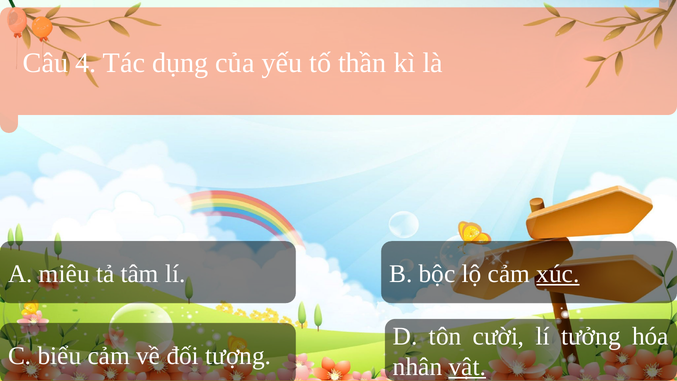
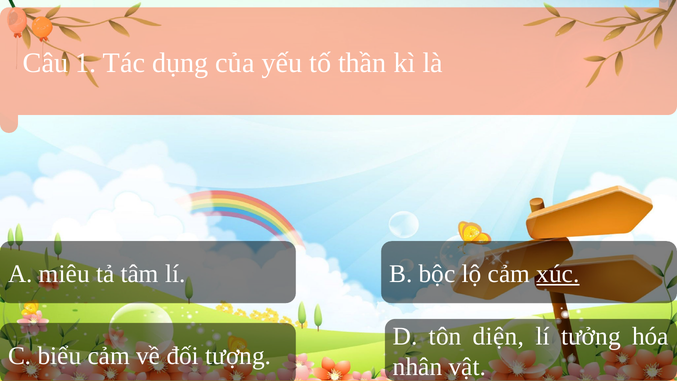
4: 4 -> 1
cười: cười -> diện
vật underline: present -> none
